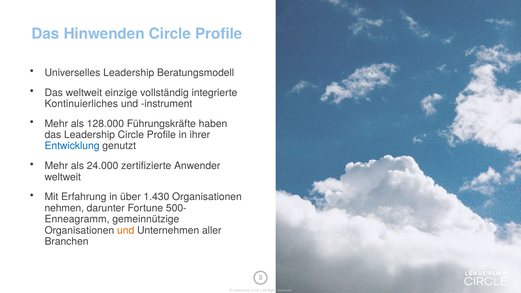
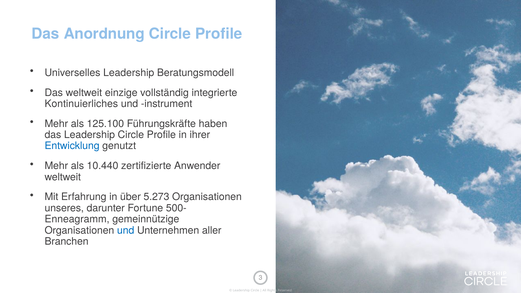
Hinwenden: Hinwenden -> Anordnung
128.000: 128.000 -> 125.100
24.000: 24.000 -> 10.440
1.430: 1.430 -> 5.273
nehmen: nehmen -> unseres
und at (126, 230) colour: orange -> blue
